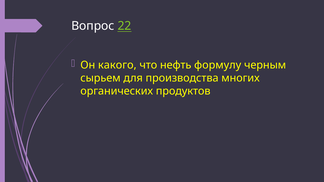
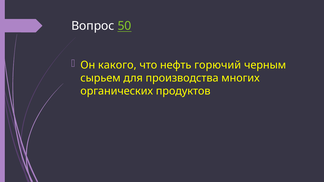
22: 22 -> 50
формулу: формулу -> горючий
